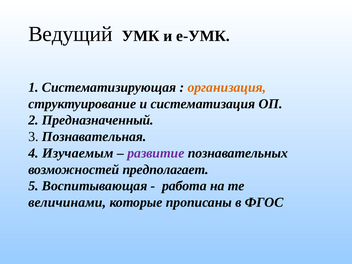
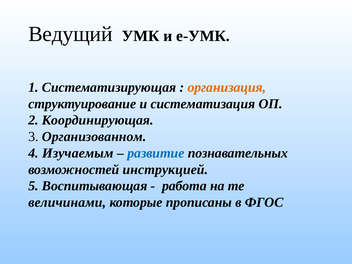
Предназначенный: Предназначенный -> Координирующая
Познавательная: Познавательная -> Организованном
развитие colour: purple -> blue
предполагает: предполагает -> инструкцией
